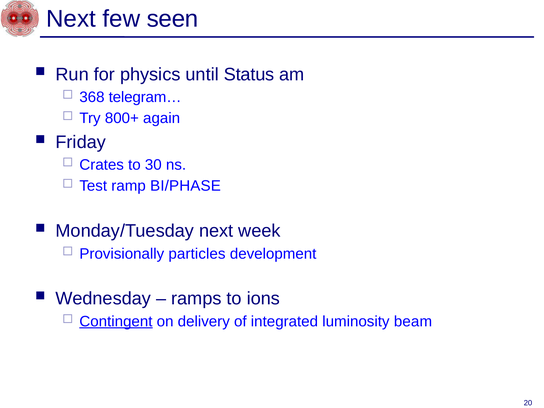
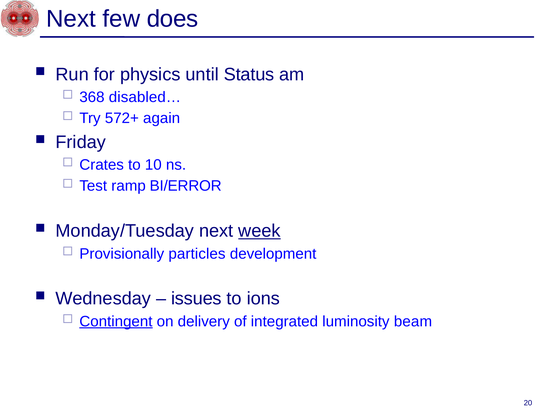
seen: seen -> does
telegram…: telegram… -> disabled…
800+: 800+ -> 572+
30: 30 -> 10
BI/PHASE: BI/PHASE -> BI/ERROR
week underline: none -> present
ramps: ramps -> issues
